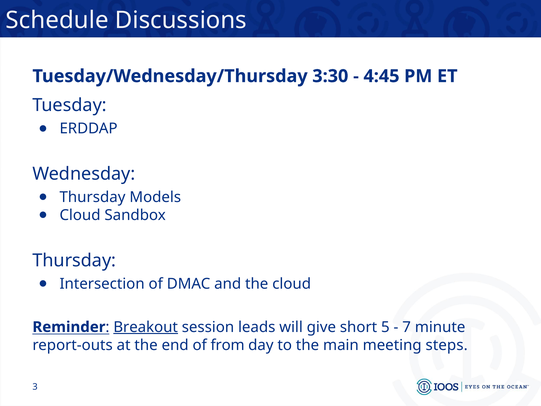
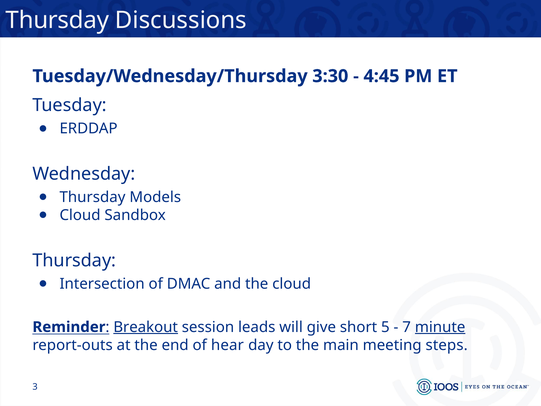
Schedule at (57, 20): Schedule -> Thursday
minute underline: none -> present
from: from -> hear
